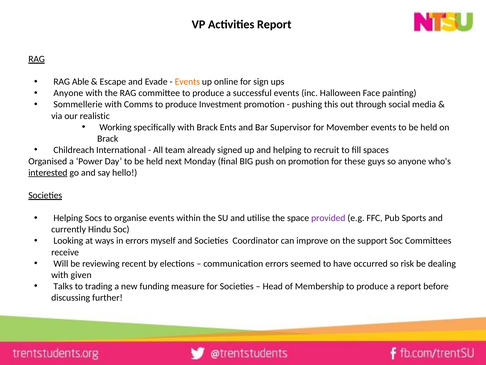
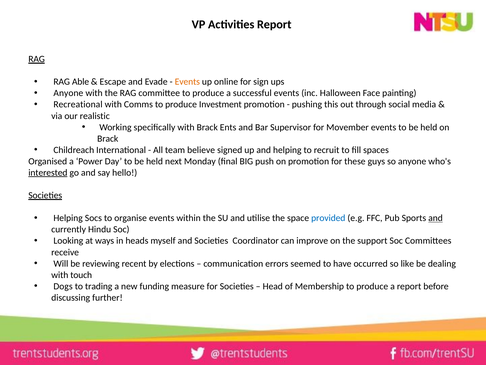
Sommellerie: Sommellerie -> Recreational
already: already -> believe
provided colour: purple -> blue
and at (436, 218) underline: none -> present
in errors: errors -> heads
risk: risk -> like
given: given -> touch
Talks: Talks -> Dogs
